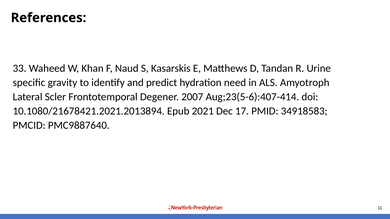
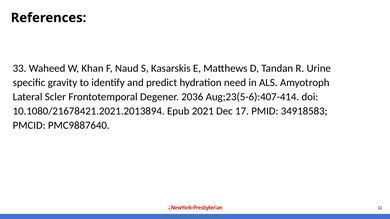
2007: 2007 -> 2036
